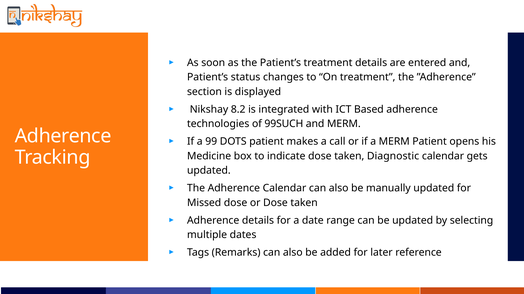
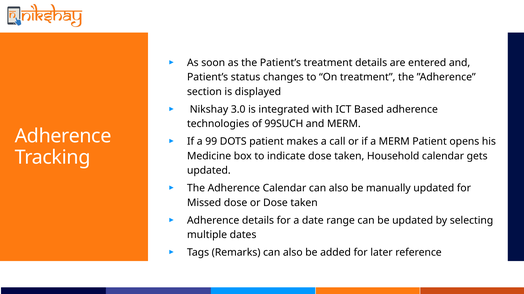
8.2: 8.2 -> 3.0
Diagnostic: Diagnostic -> Household
